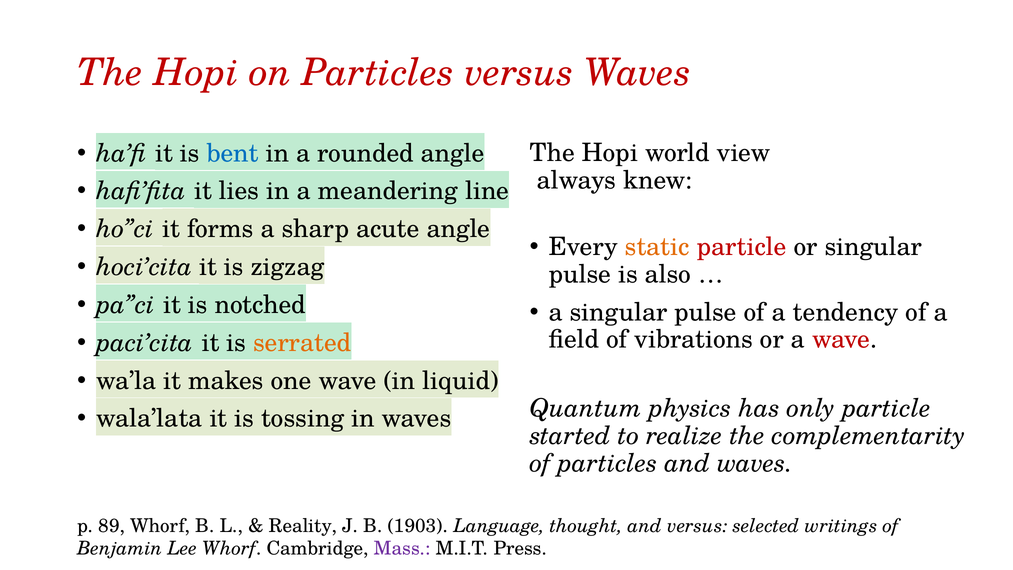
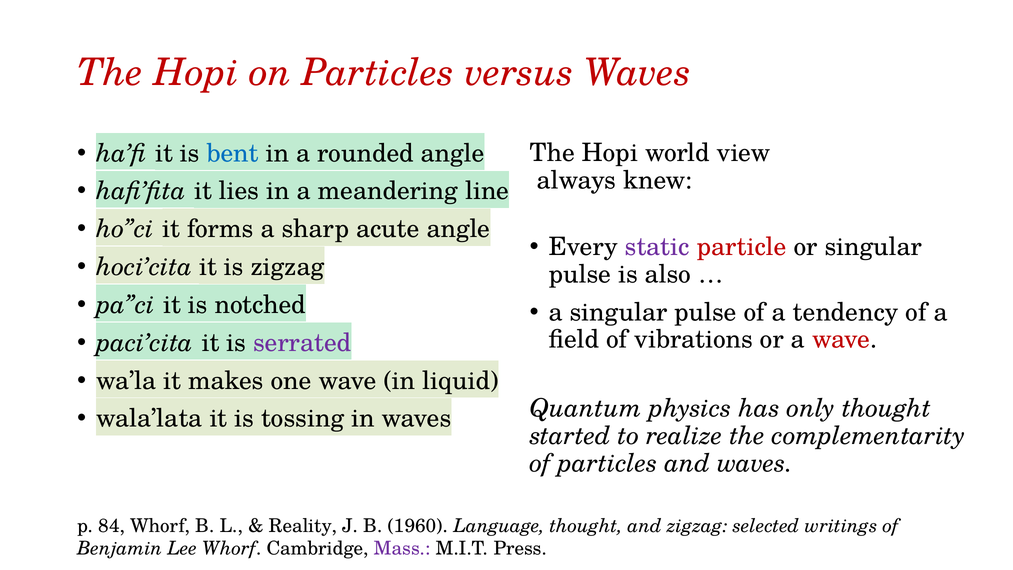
static colour: orange -> purple
serrated colour: orange -> purple
only particle: particle -> thought
89: 89 -> 84
1903: 1903 -> 1960
and versus: versus -> zigzag
